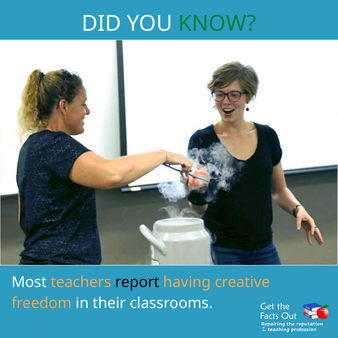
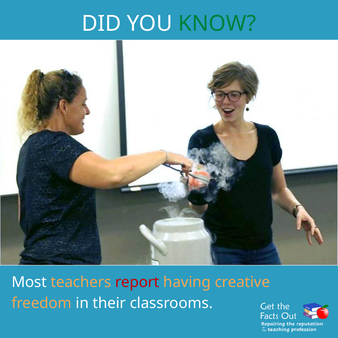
report colour: black -> red
